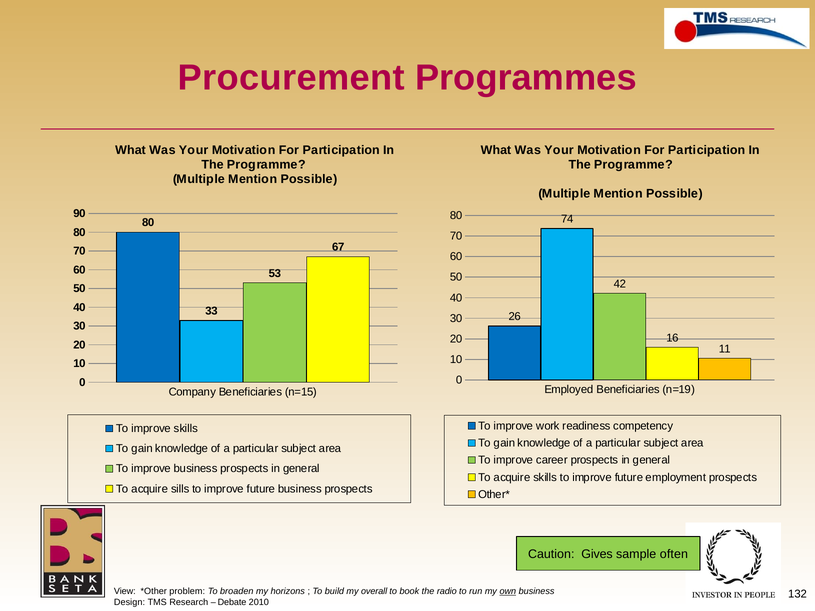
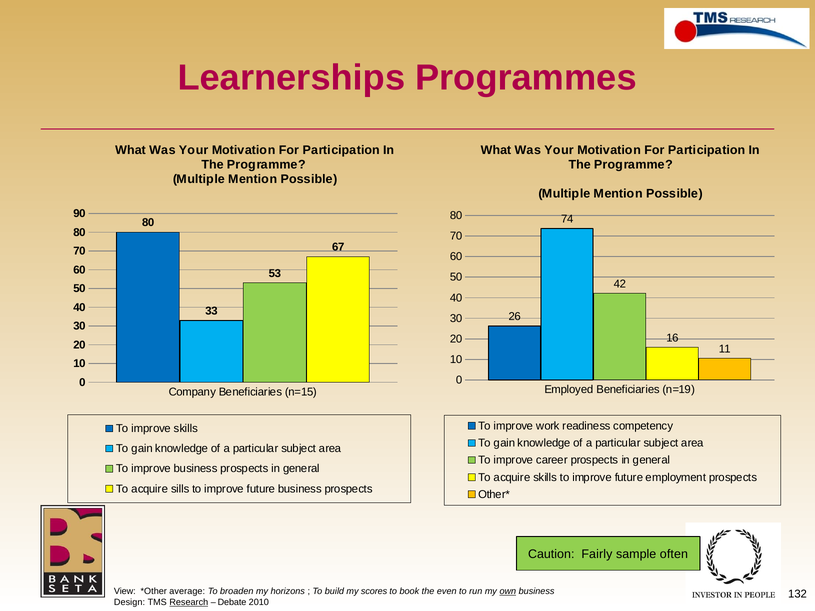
Procurement: Procurement -> Learnerships
Gives: Gives -> Fairly
problem: problem -> average
overall: overall -> scores
radio: radio -> even
Research underline: none -> present
